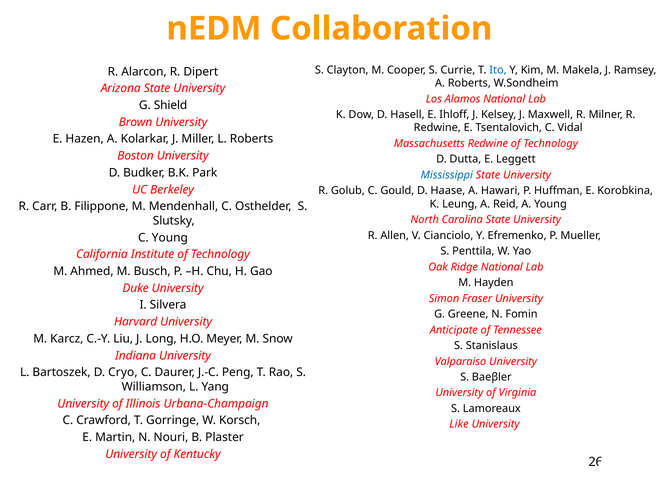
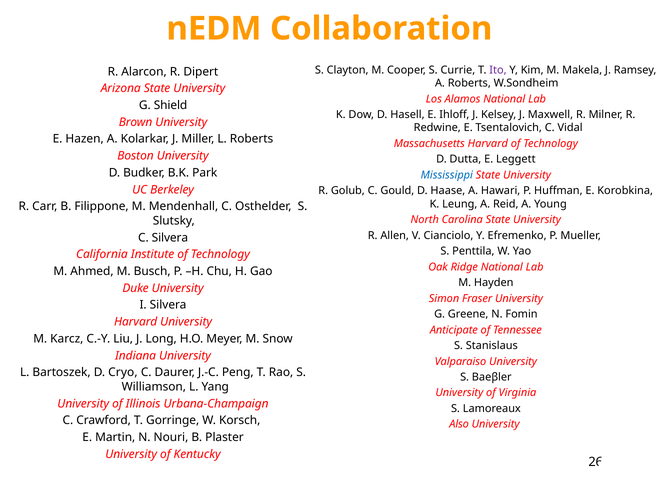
Ito colour: blue -> purple
Massachusetts Redwine: Redwine -> Harvard
C Young: Young -> Silvera
Like: Like -> Also
